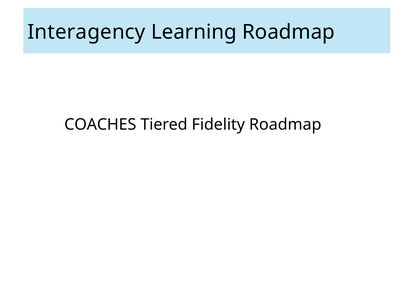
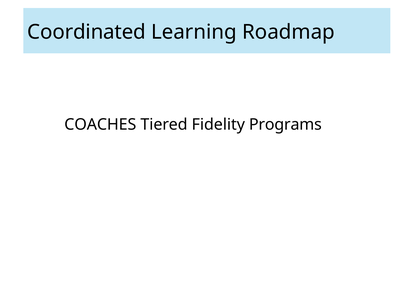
Interagency: Interagency -> Coordinated
Fidelity Roadmap: Roadmap -> Programs
